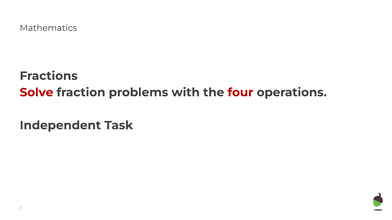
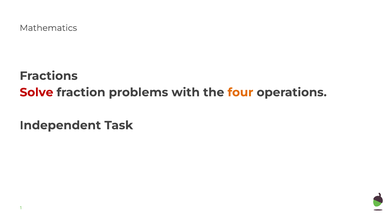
four colour: red -> orange
